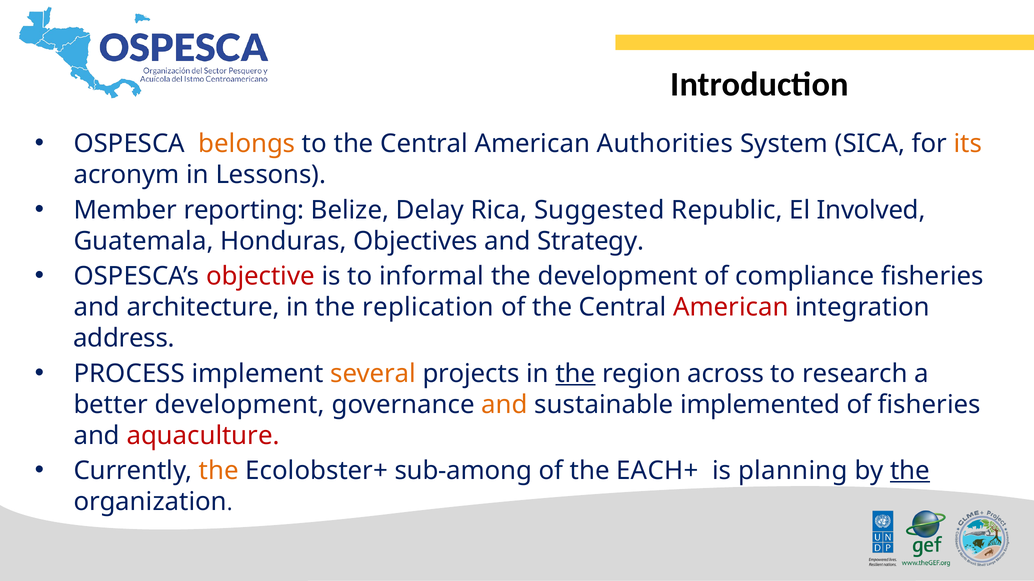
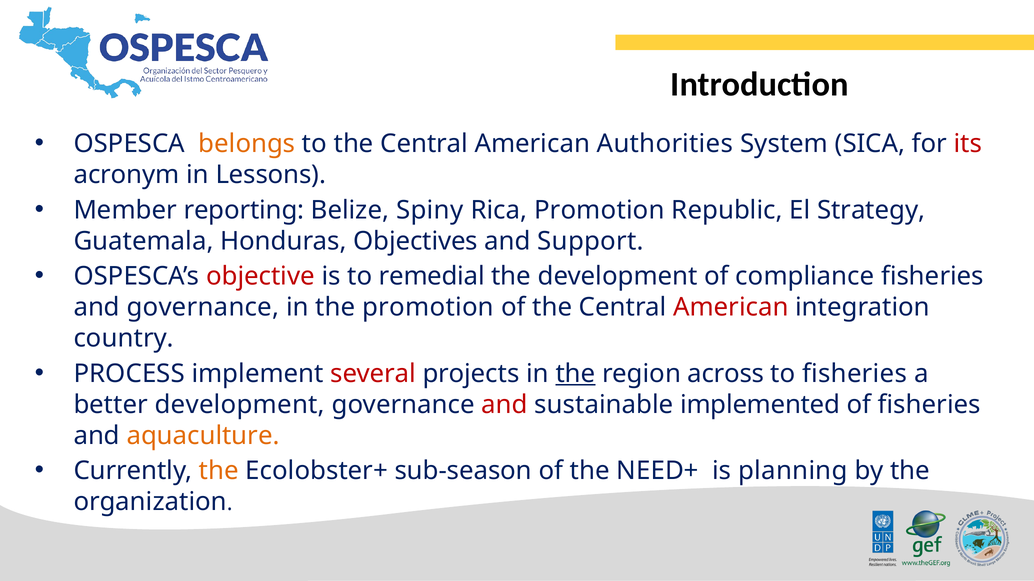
its colour: orange -> red
Delay: Delay -> Spiny
Rica Suggested: Suggested -> Promotion
Involved: Involved -> Strategy
Strategy: Strategy -> Support
informal: informal -> remedial
and architecture: architecture -> governance
the replication: replication -> promotion
address: address -> country
several colour: orange -> red
to research: research -> fisheries
and at (505, 405) colour: orange -> red
aquaculture colour: red -> orange
sub-among: sub-among -> sub-season
EACH+: EACH+ -> NEED+
the at (910, 471) underline: present -> none
